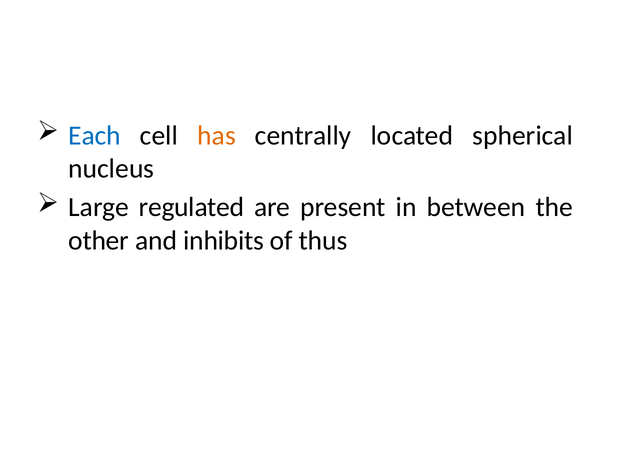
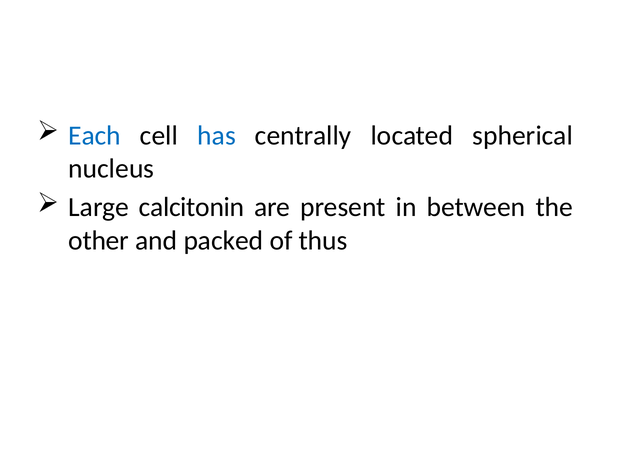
has colour: orange -> blue
regulated: regulated -> calcitonin
inhibits: inhibits -> packed
